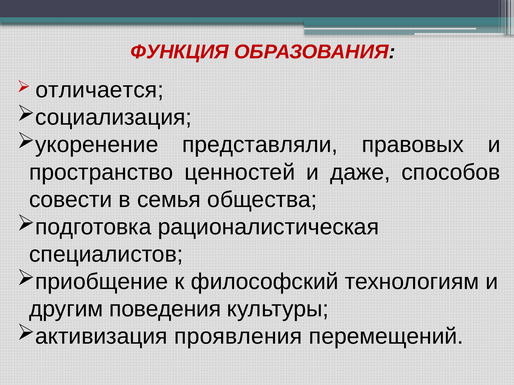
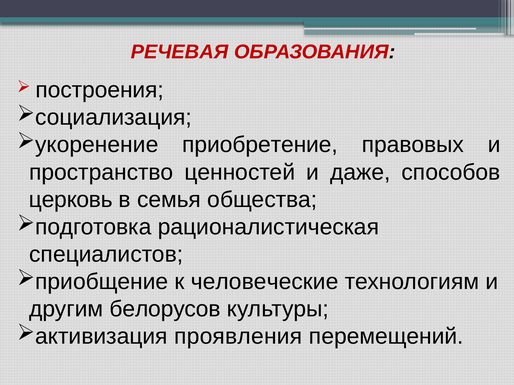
ФУНКЦИЯ: ФУНКЦИЯ -> РЕЧЕВАЯ
отличается: отличается -> построения
представляли: представляли -> приобретение
совести: совести -> церковь
философский: философский -> человеческие
поведения: поведения -> белорусов
